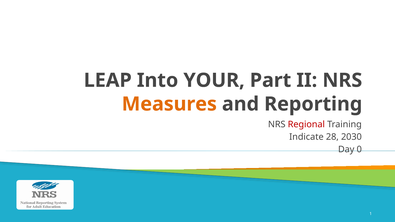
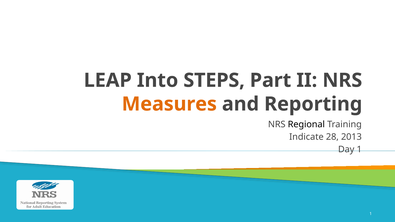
YOUR: YOUR -> STEPS
Regional colour: red -> black
2030: 2030 -> 2013
Day 0: 0 -> 1
